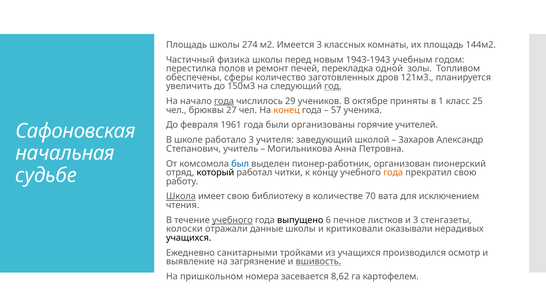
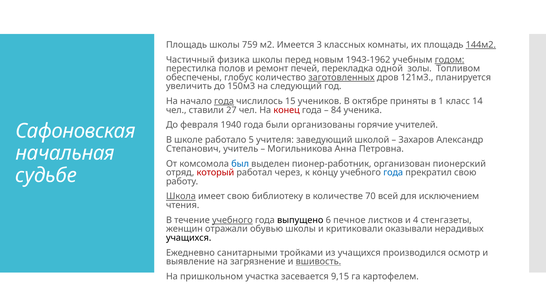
274: 274 -> 759
144м2 underline: none -> present
1943-1943: 1943-1943 -> 1943-1962
годом underline: none -> present
сферы: сферы -> глобус
заготовленных underline: none -> present
год underline: present -> none
29: 29 -> 15
25: 25 -> 14
брюквы: брюквы -> ставили
конец colour: orange -> red
57: 57 -> 84
1961: 1961 -> 1940
работало 3: 3 -> 5
который colour: black -> red
читки: читки -> через
года at (393, 173) colour: orange -> blue
вата: вата -> всей
и 3: 3 -> 4
колоски: колоски -> женщин
данные: данные -> обувью
номера: номера -> участка
8,62: 8,62 -> 9,15
